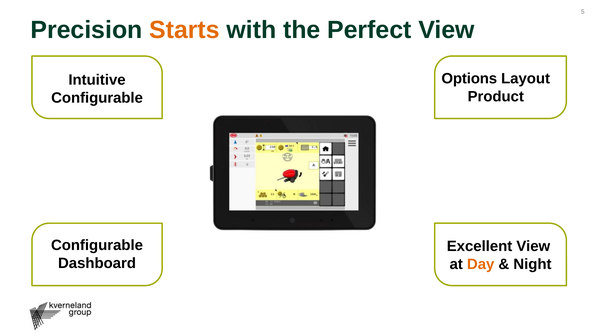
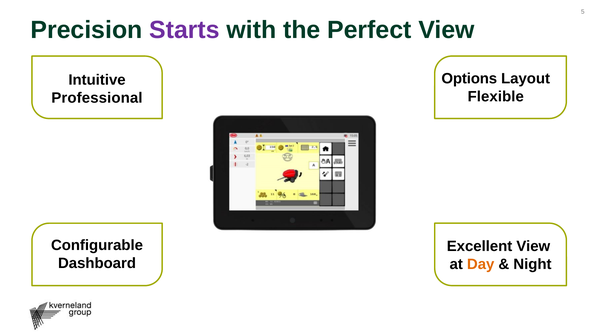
Starts colour: orange -> purple
Product: Product -> Flexible
Configurable at (97, 98): Configurable -> Professional
